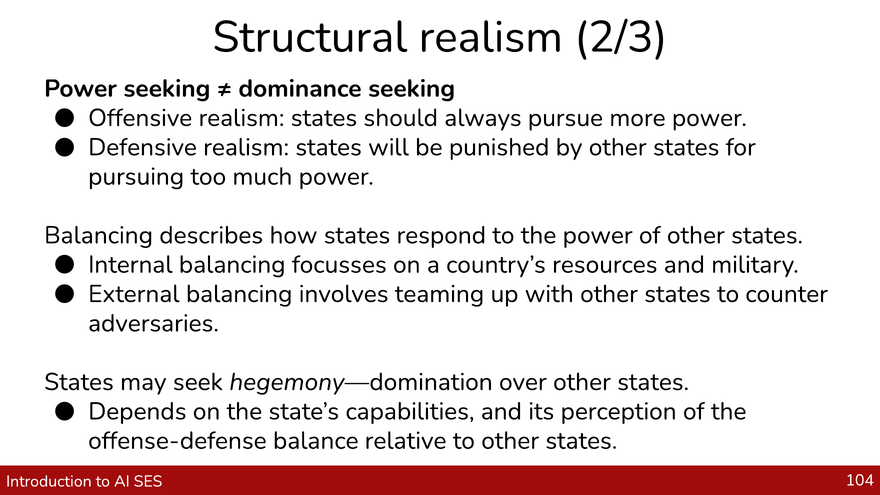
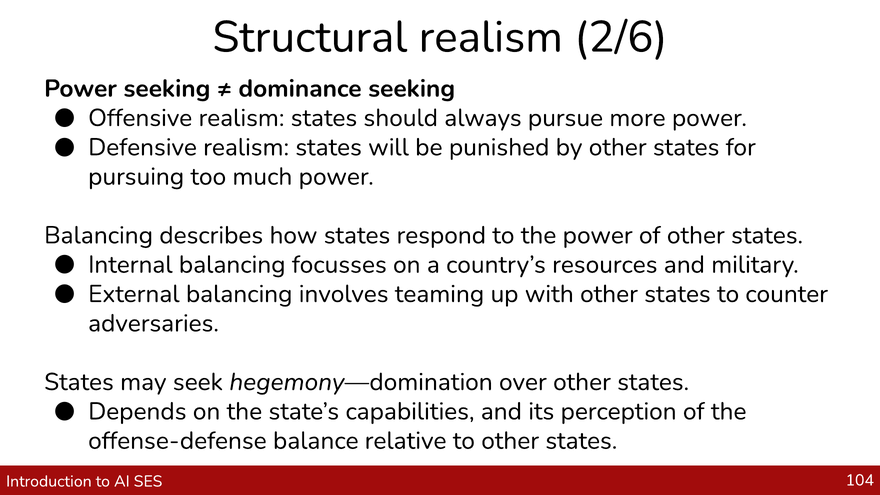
2/3: 2/3 -> 2/6
